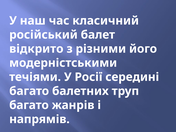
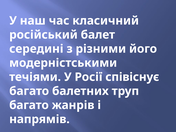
відкрито: відкрито -> середині
середині: середині -> співіснує
